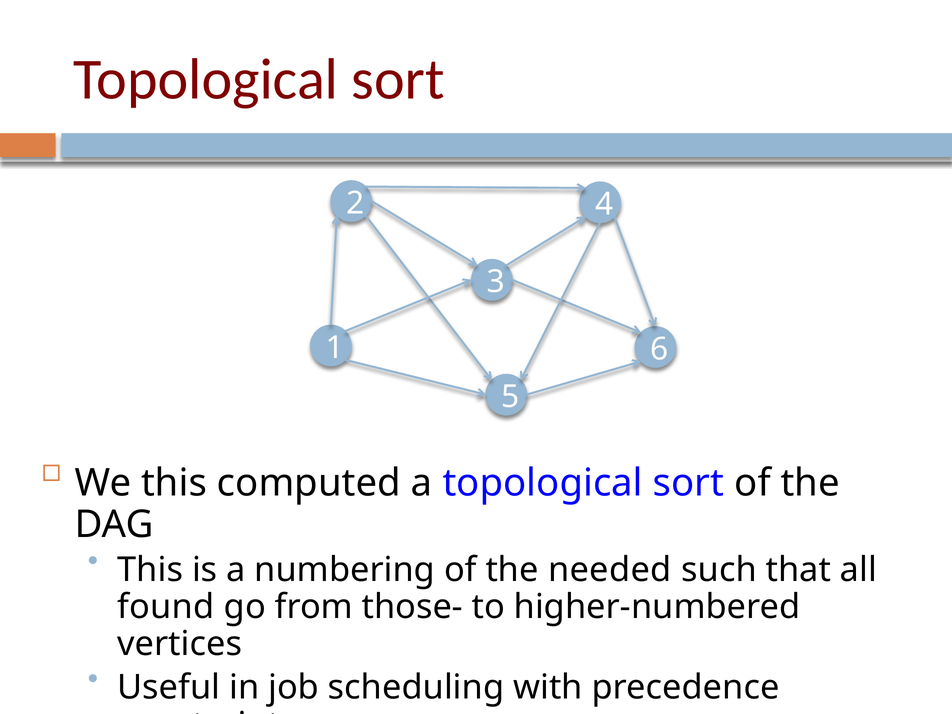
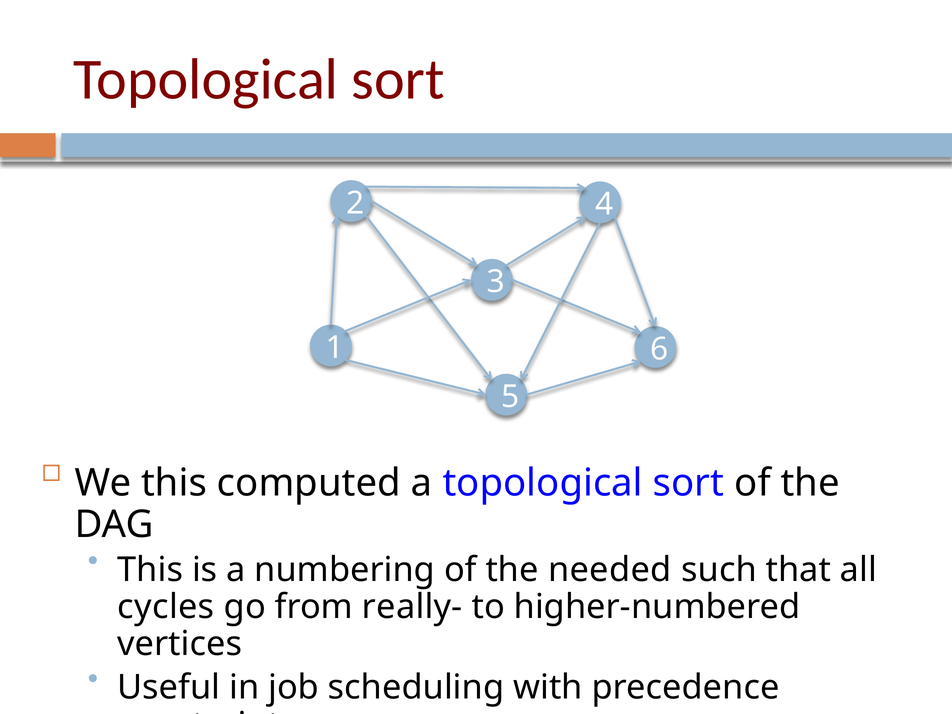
found: found -> cycles
those-: those- -> really-
